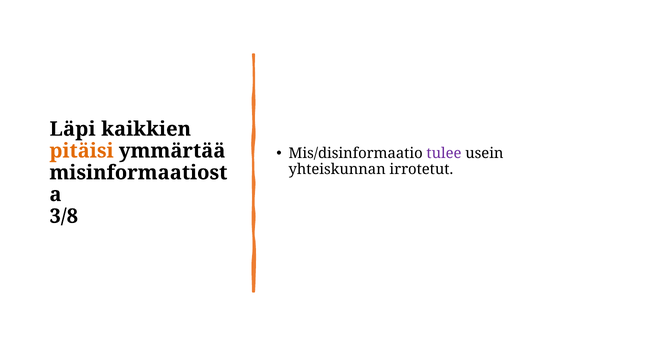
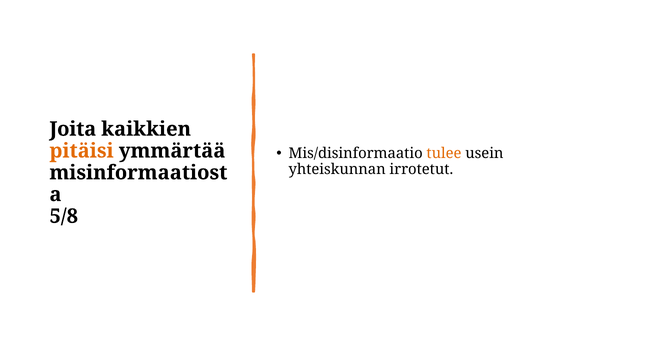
Läpi: Läpi -> Joita
tulee colour: purple -> orange
3/8: 3/8 -> 5/8
